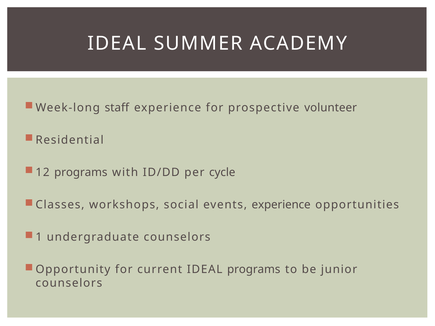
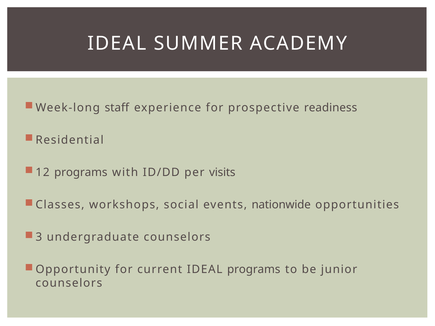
volunteer: volunteer -> readiness
cycle: cycle -> visits
events experience: experience -> nationwide
1: 1 -> 3
